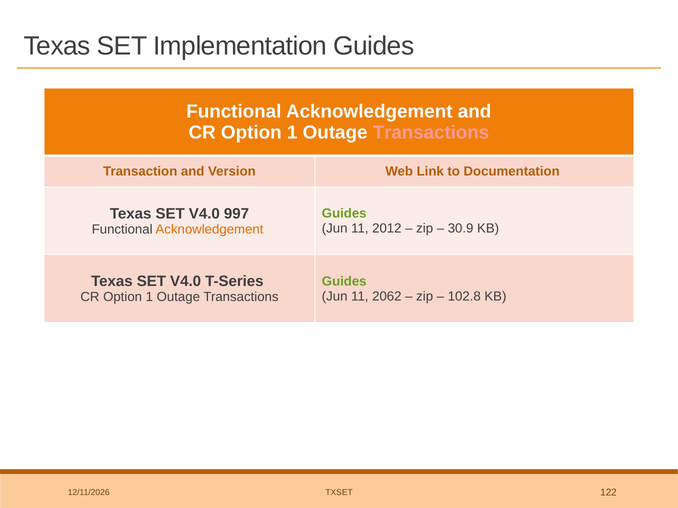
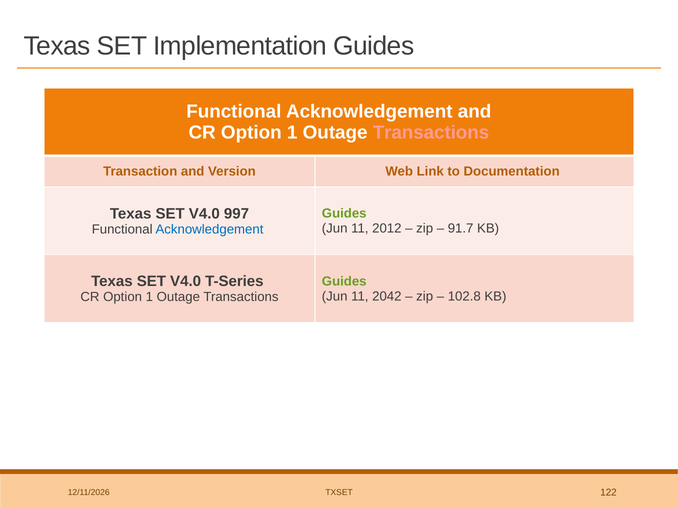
30.9: 30.9 -> 91.7
Acknowledgement at (209, 230) colour: orange -> blue
2062: 2062 -> 2042
